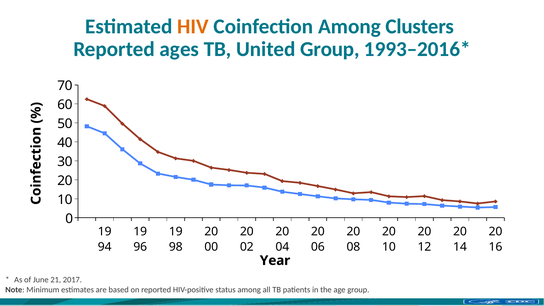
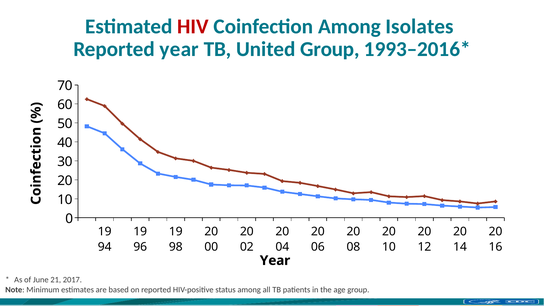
HIV colour: orange -> red
Clusters: Clusters -> Isolates
Reported ages: ages -> year
